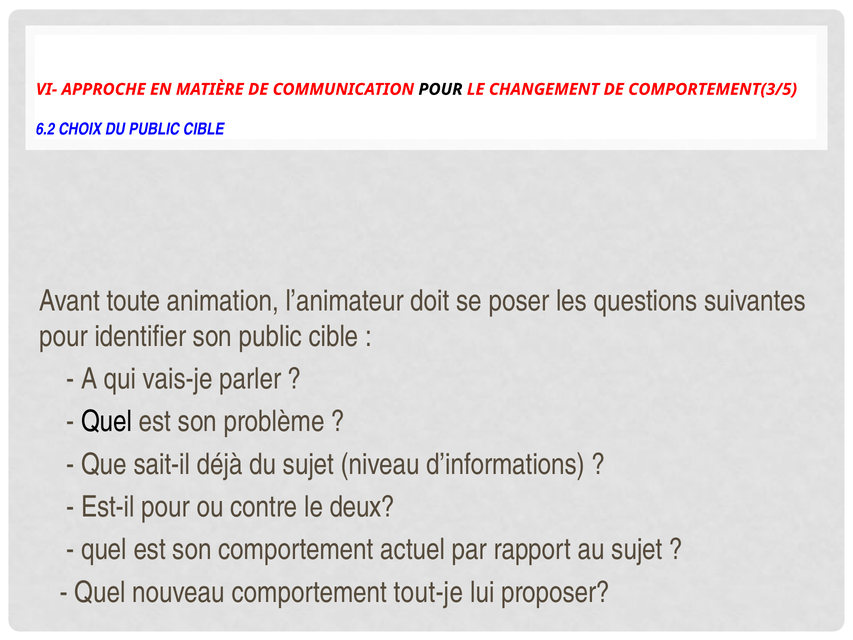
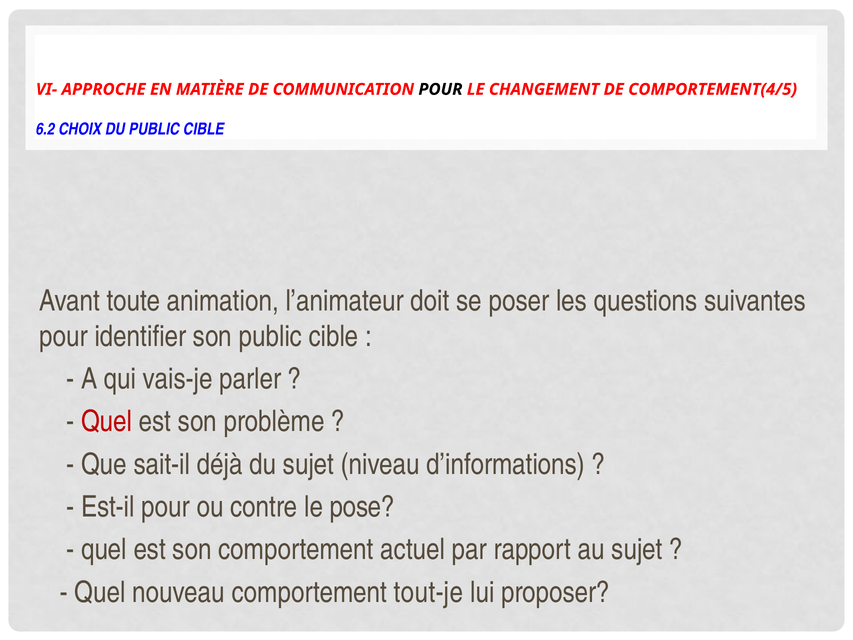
COMPORTEMENT(3/5: COMPORTEMENT(3/5 -> COMPORTEMENT(4/5
Quel at (107, 421) colour: black -> red
deux: deux -> pose
